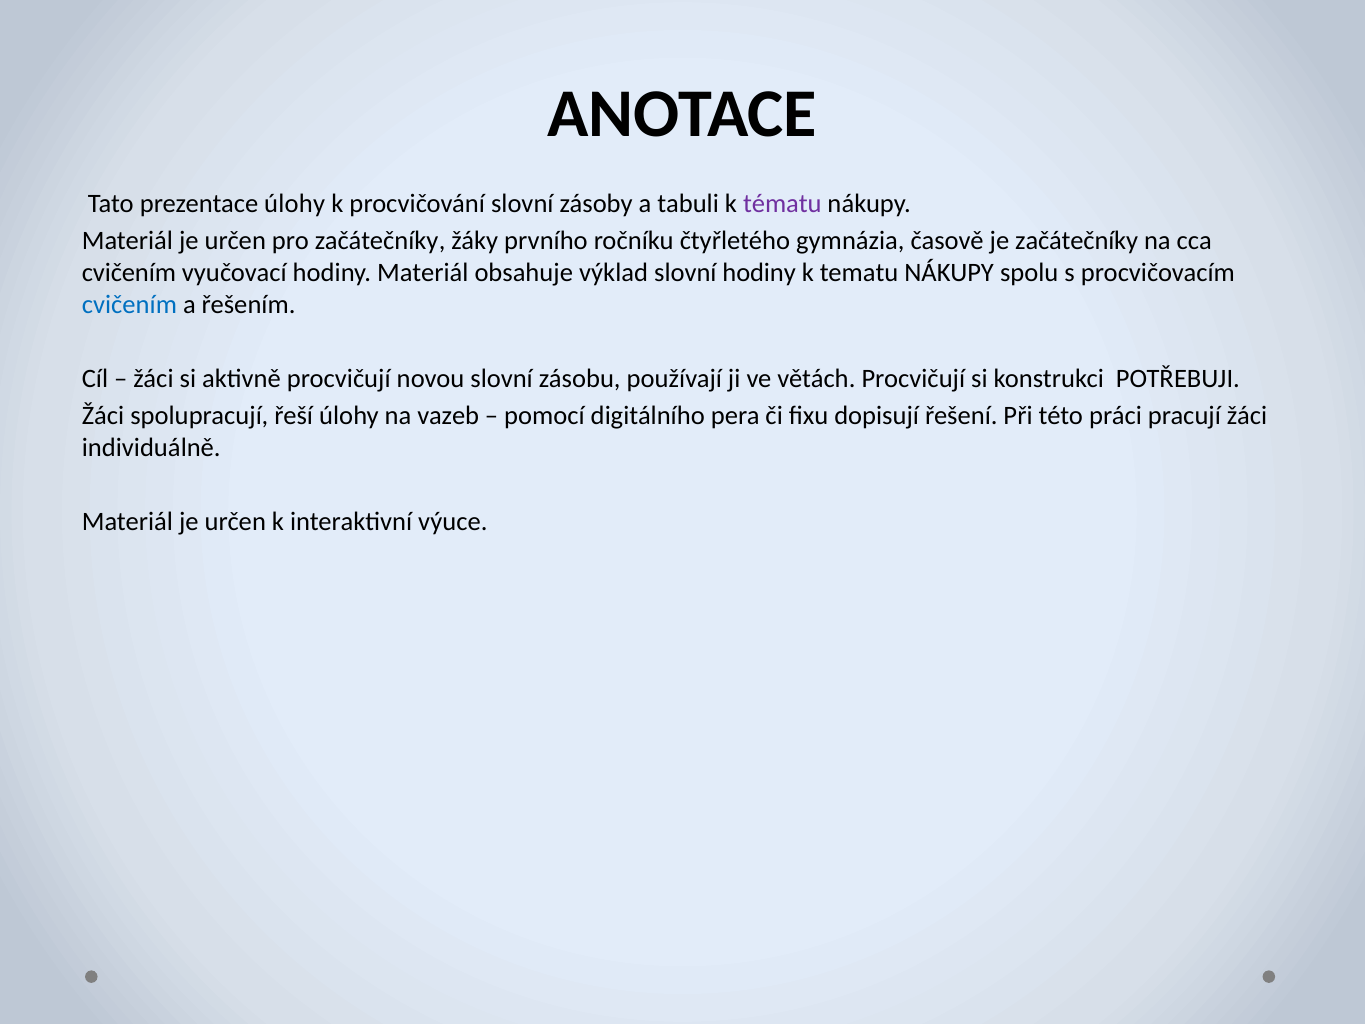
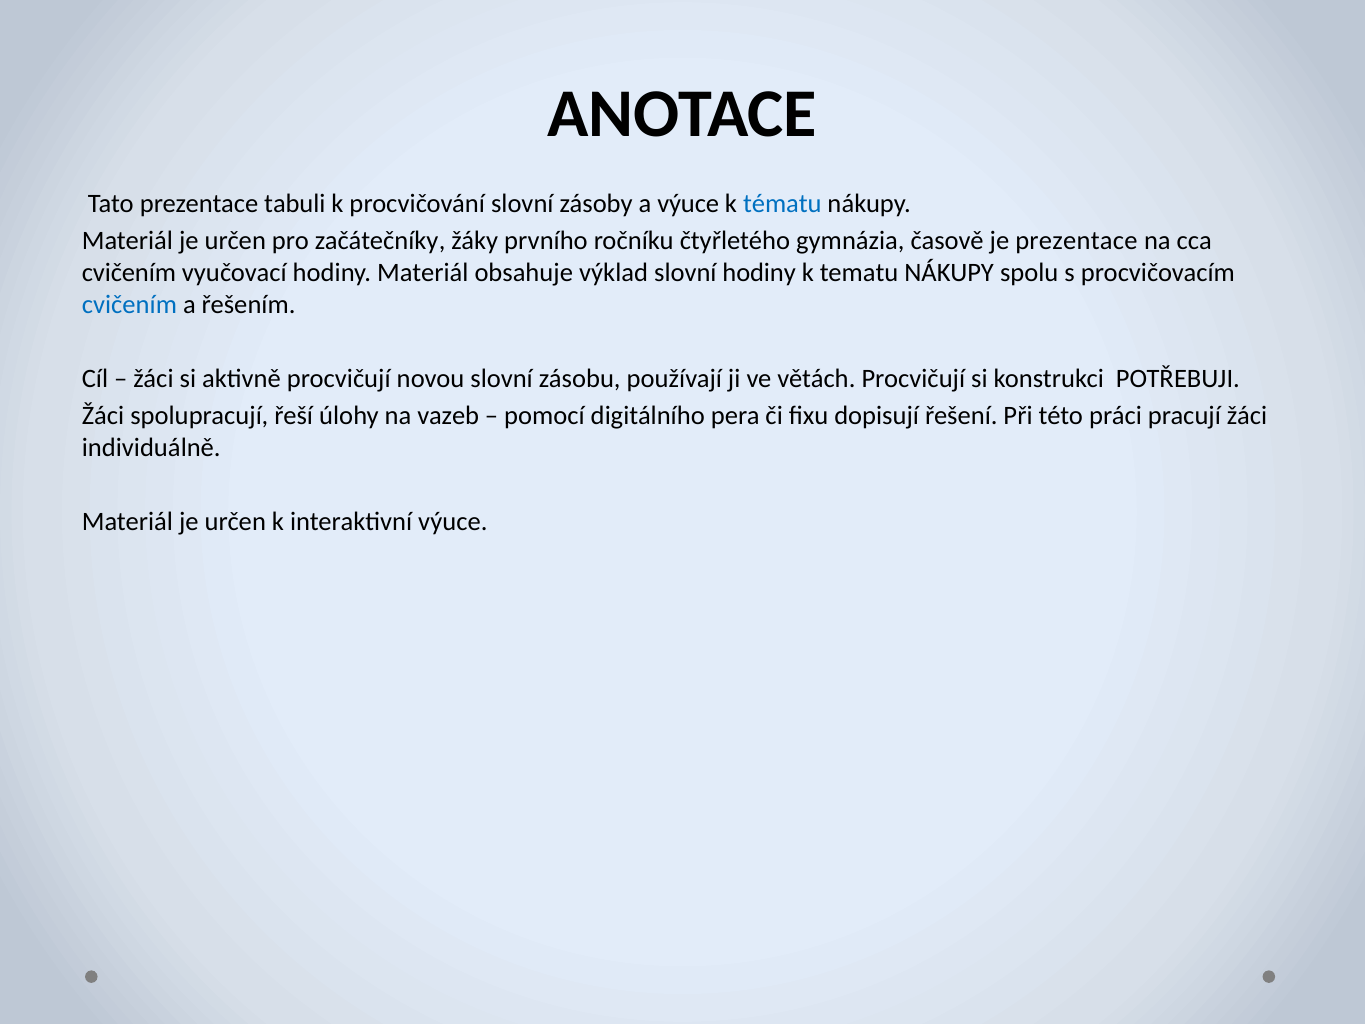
prezentace úlohy: úlohy -> tabuli
a tabuli: tabuli -> výuce
tématu colour: purple -> blue
je začátečníky: začátečníky -> prezentace
